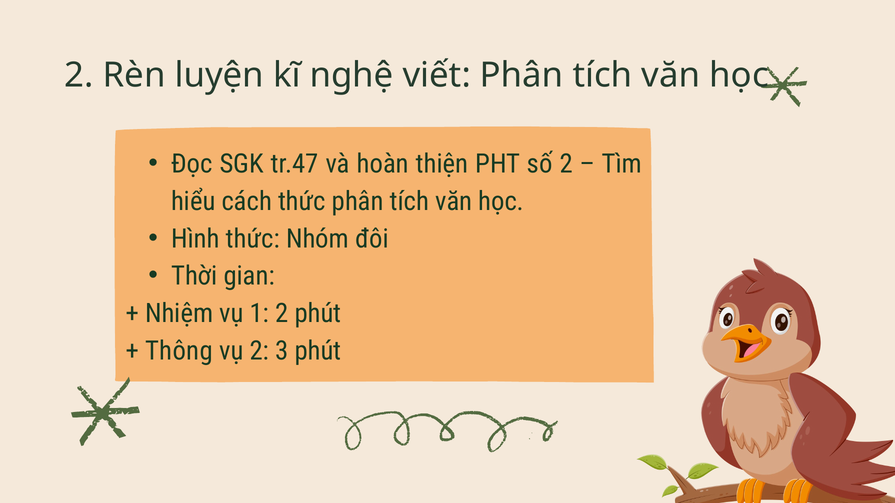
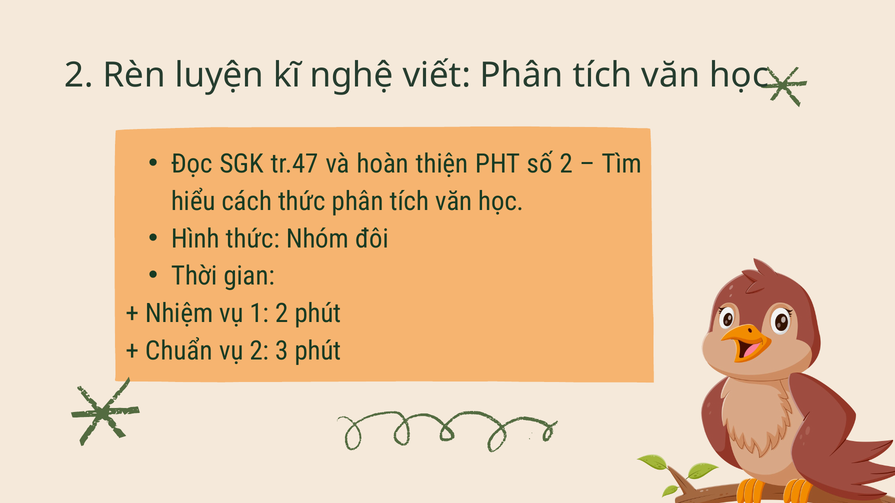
Thông: Thông -> Chuẩn
